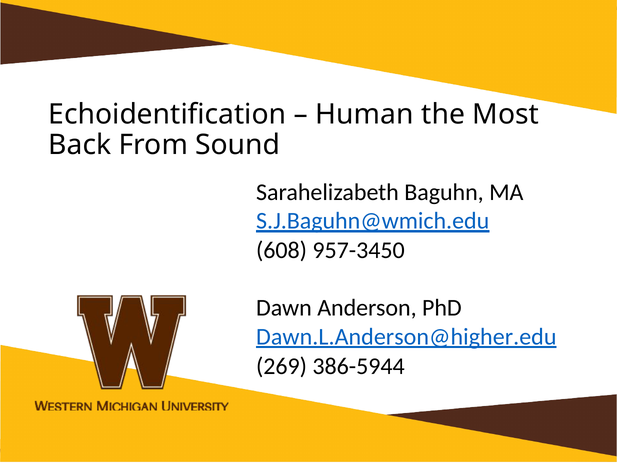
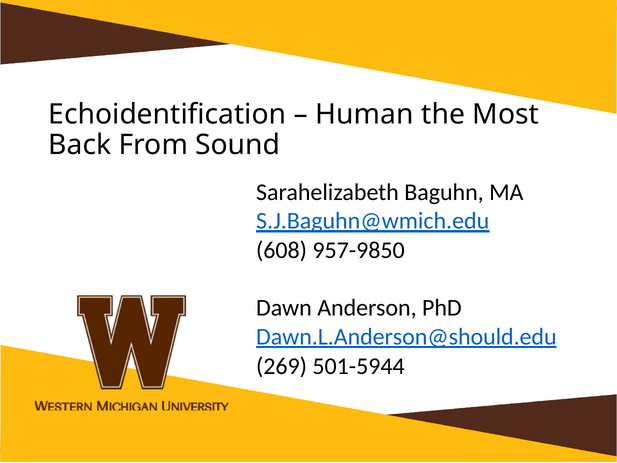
957-3450: 957-3450 -> 957-9850
Dawn.L.Anderson@higher.edu: Dawn.L.Anderson@higher.edu -> Dawn.L.Anderson@should.edu
386-5944: 386-5944 -> 501-5944
